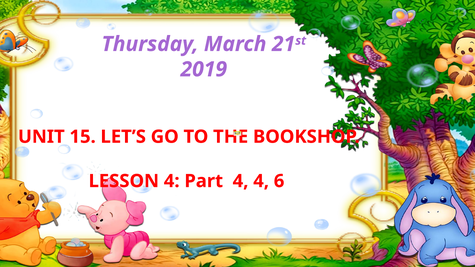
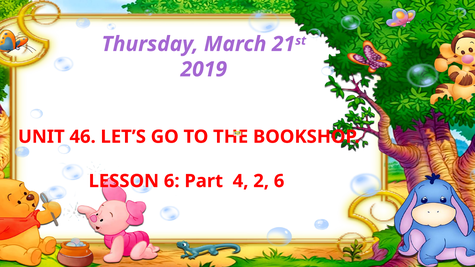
15: 15 -> 46
LESSON 4: 4 -> 6
4 4: 4 -> 2
